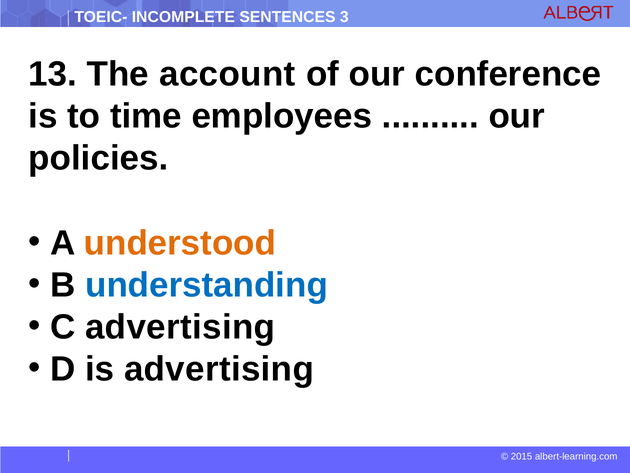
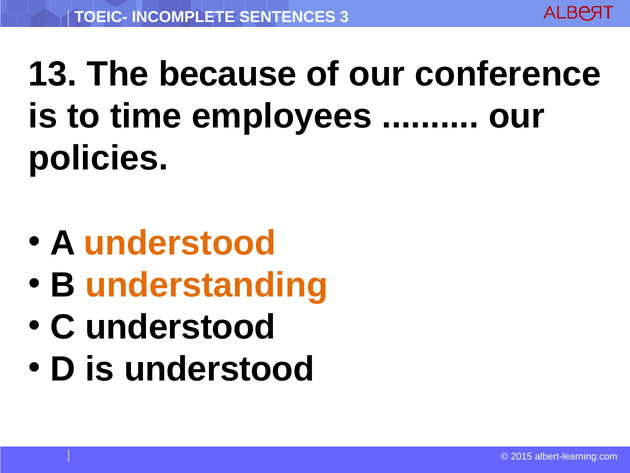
account: account -> because
understanding colour: blue -> orange
C advertising: advertising -> understood
is advertising: advertising -> understood
